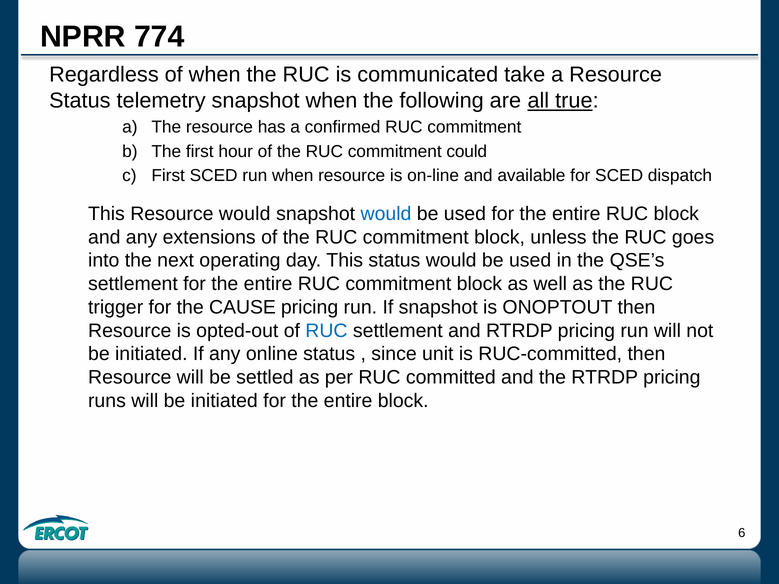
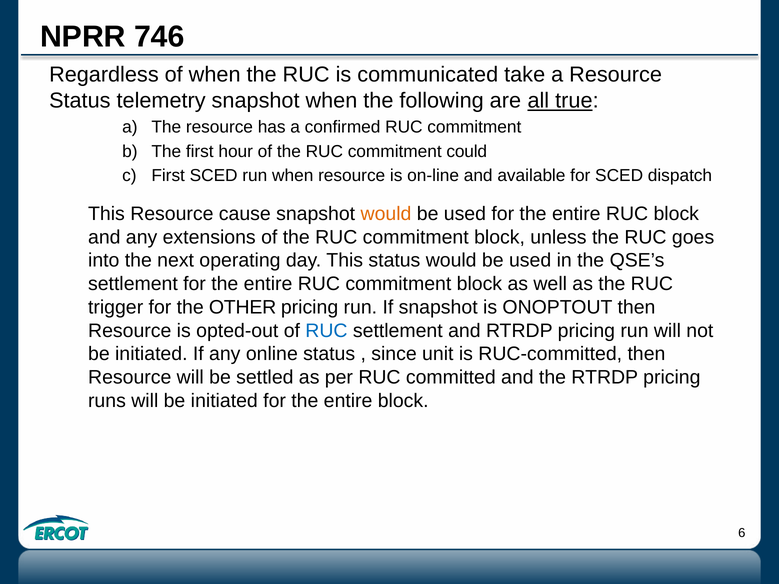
774: 774 -> 746
Resource would: would -> cause
would at (386, 214) colour: blue -> orange
CAUSE: CAUSE -> OTHER
